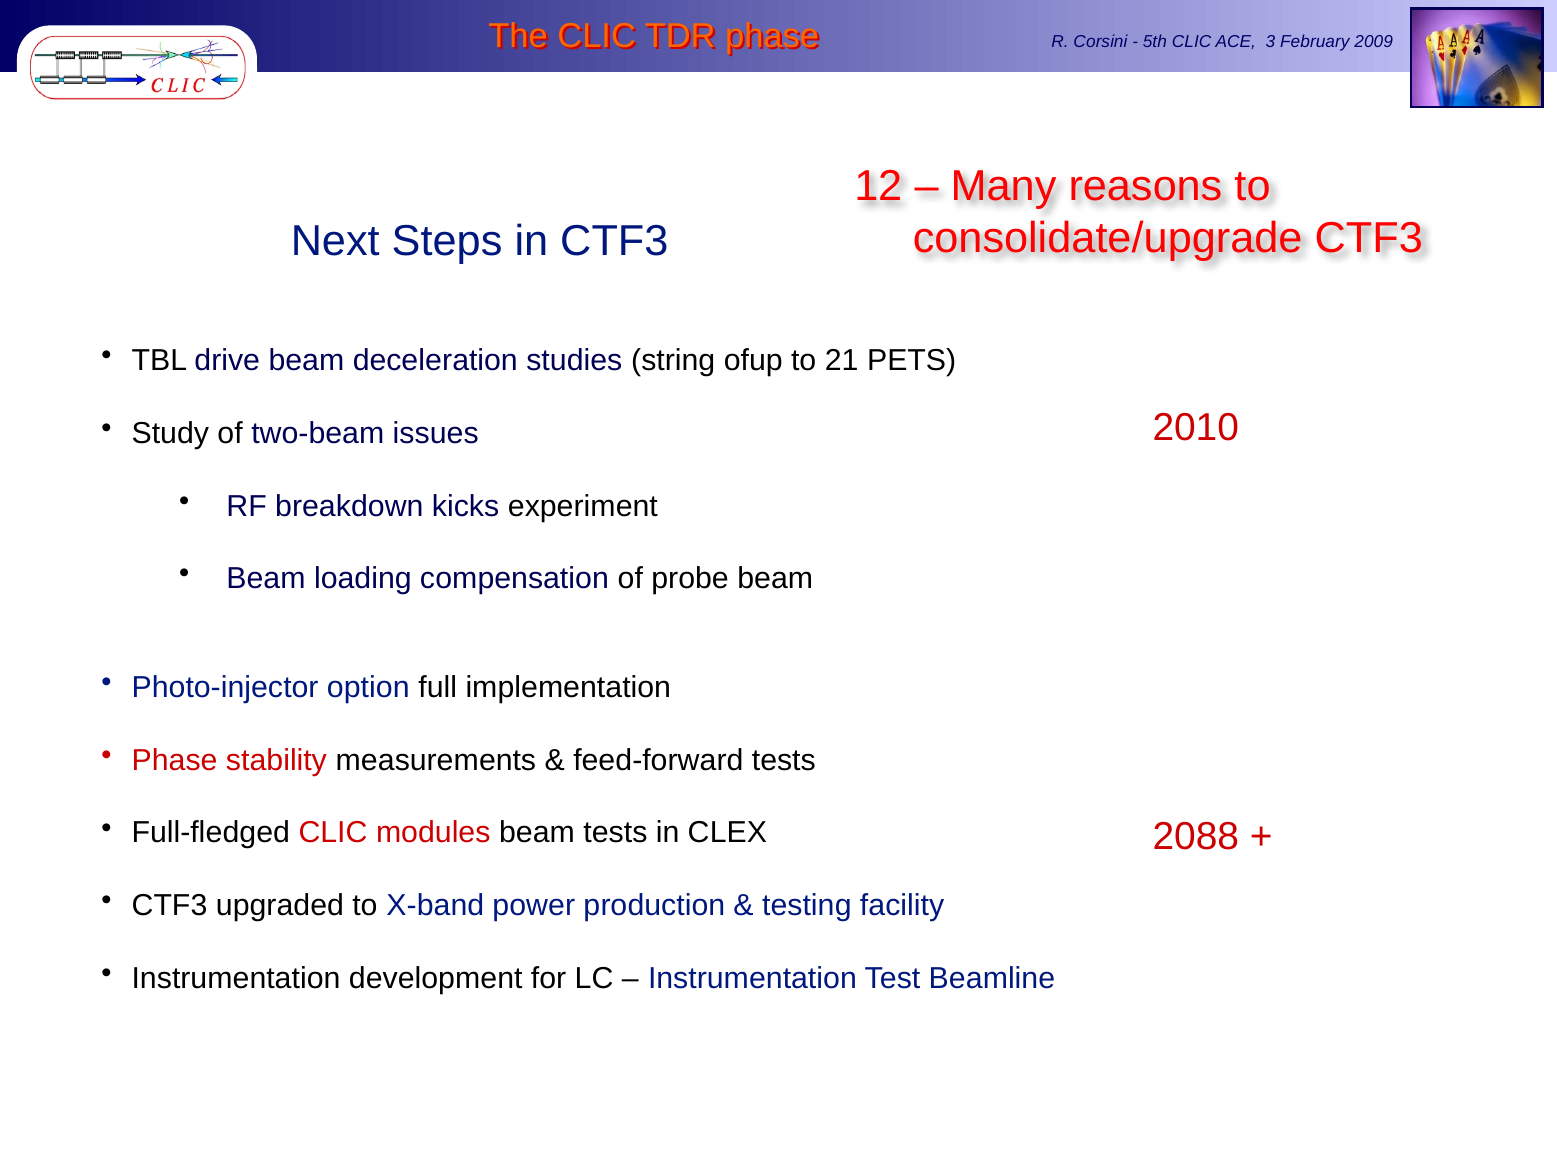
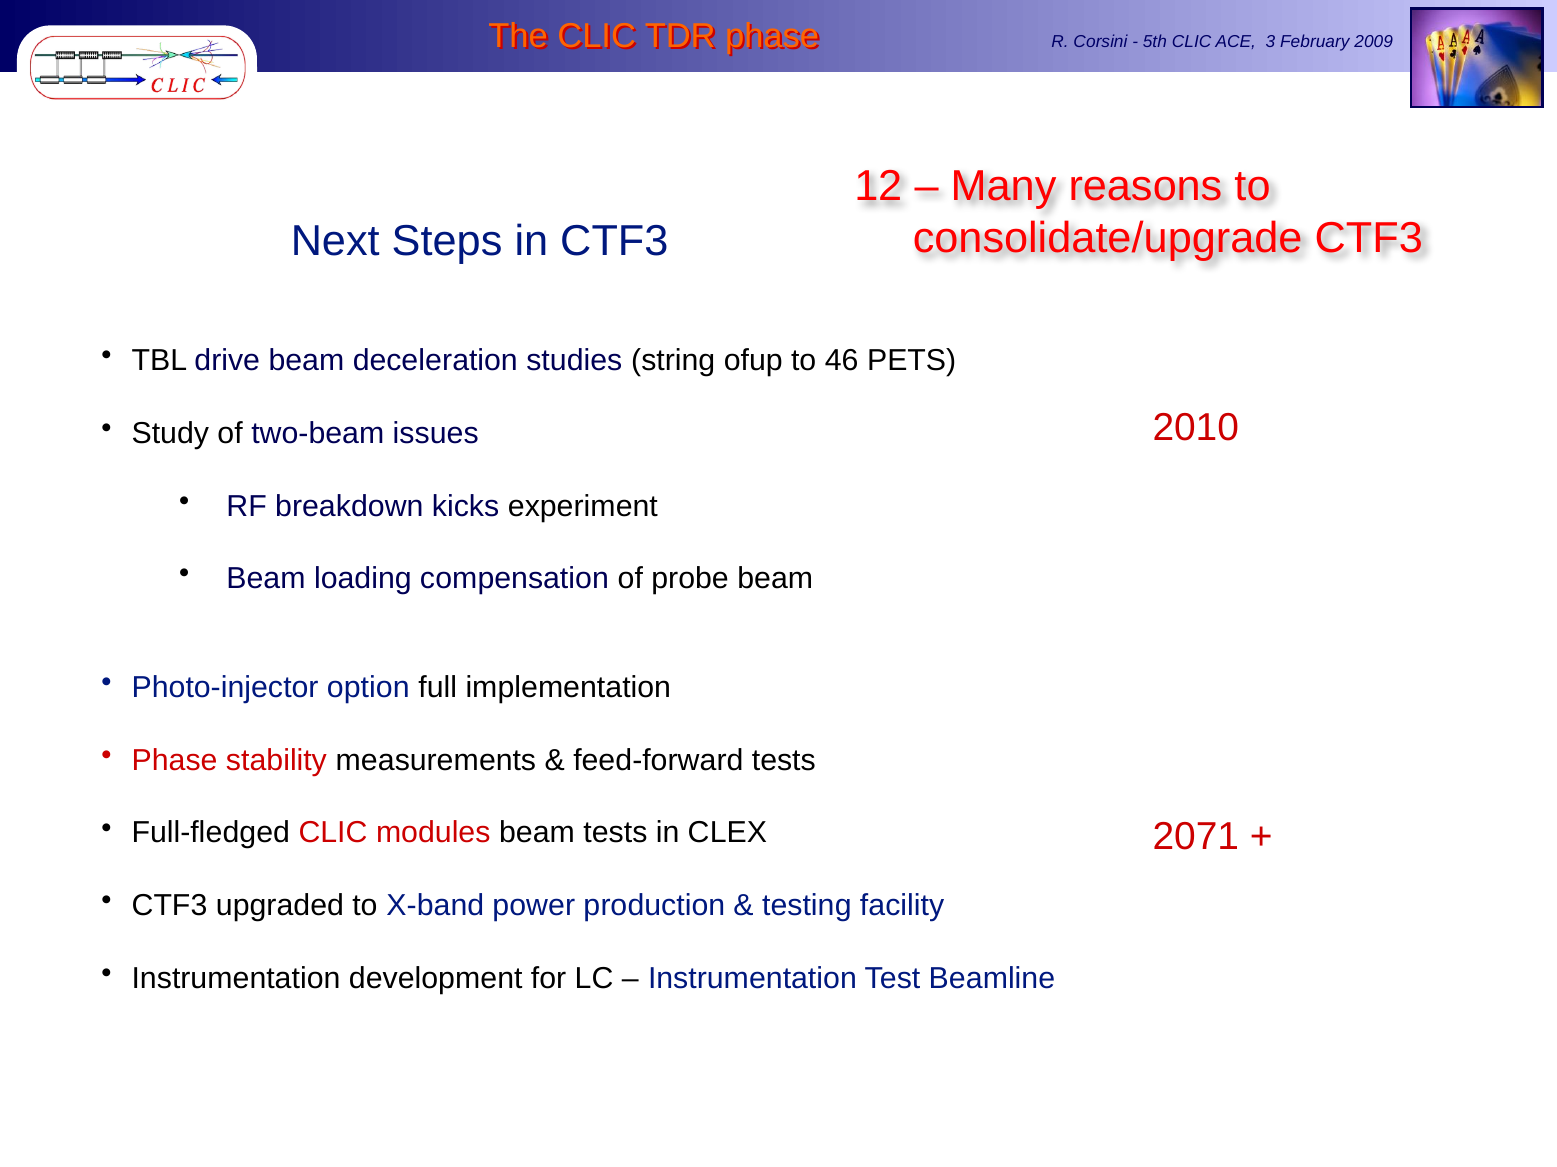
21: 21 -> 46
2088: 2088 -> 2071
